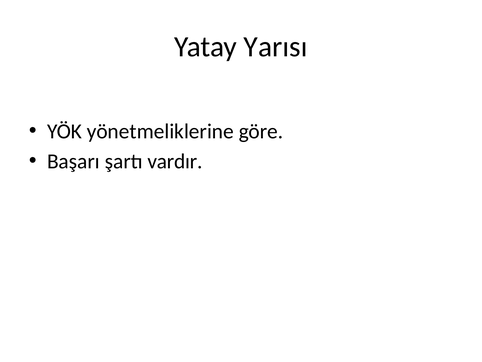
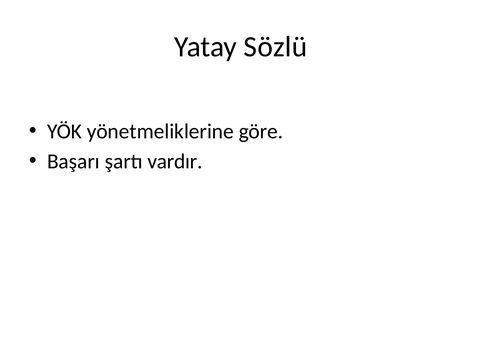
Yarısı: Yarısı -> Sözlü
